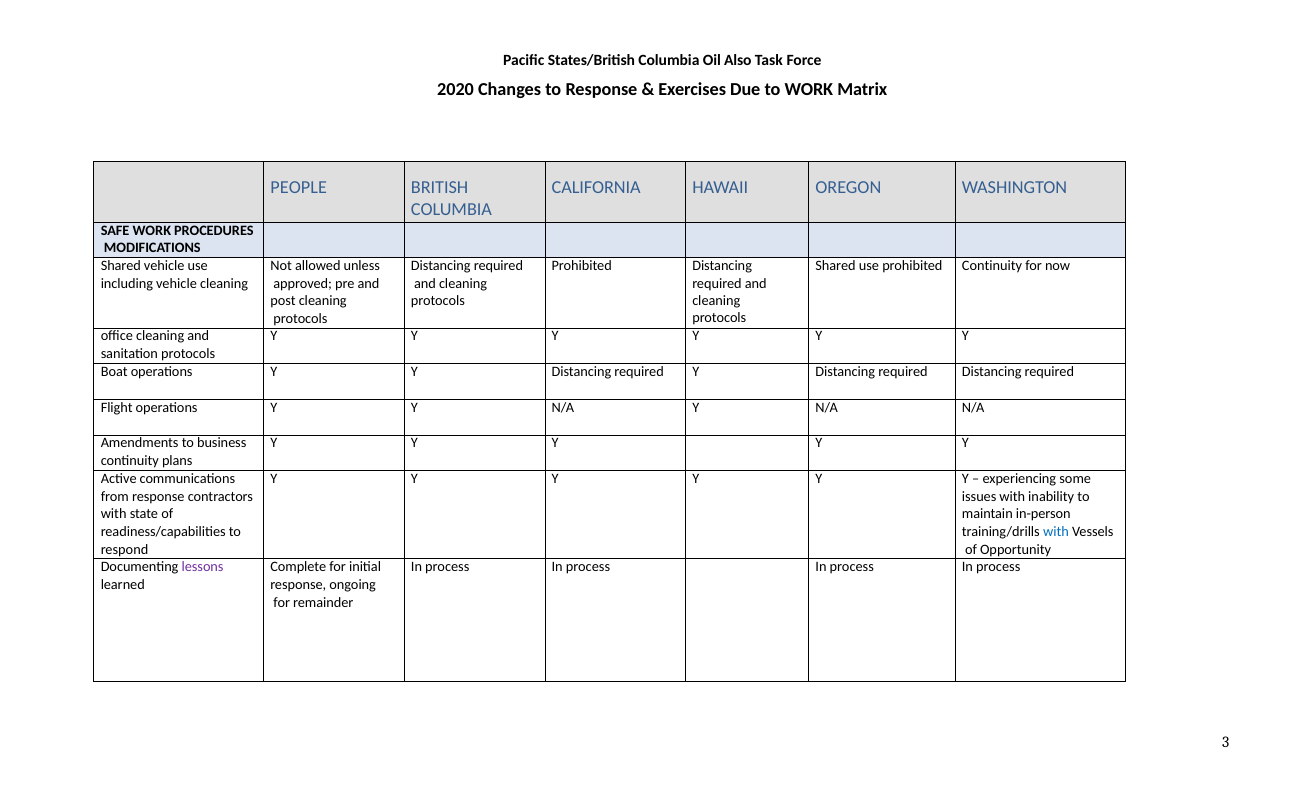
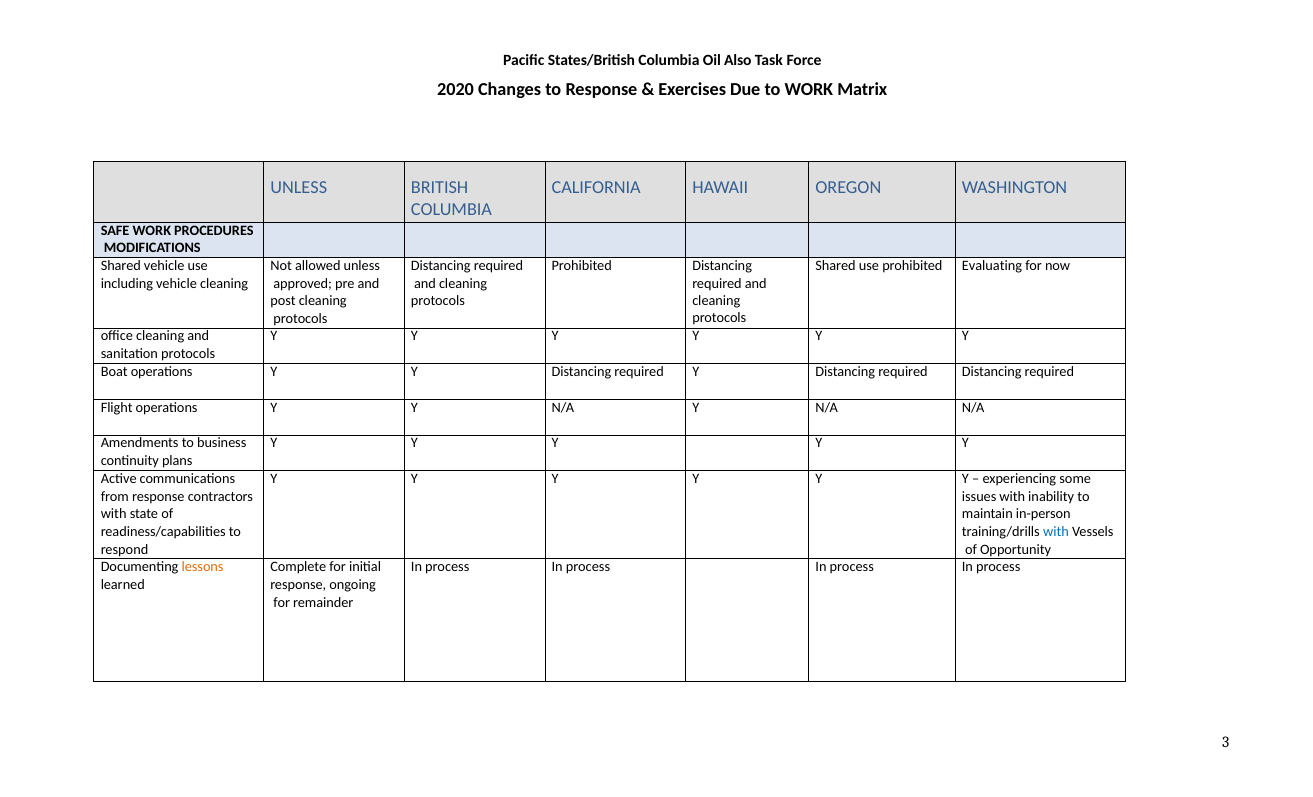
PEOPLE at (299, 188): PEOPLE -> UNLESS
prohibited Continuity: Continuity -> Evaluating
lessons colour: purple -> orange
